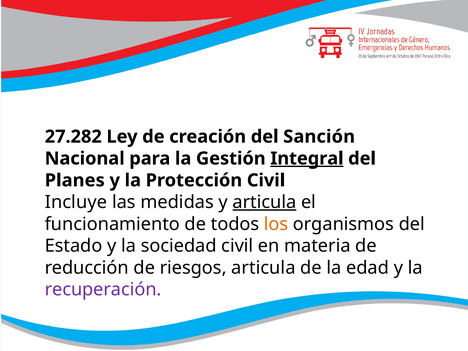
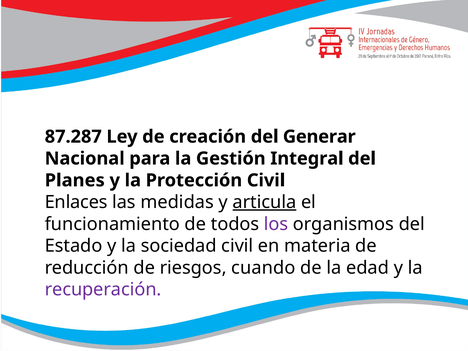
27.282: 27.282 -> 87.287
Sanción: Sanción -> Generar
Integral underline: present -> none
Incluye: Incluye -> Enlaces
los colour: orange -> purple
riesgos articula: articula -> cuando
